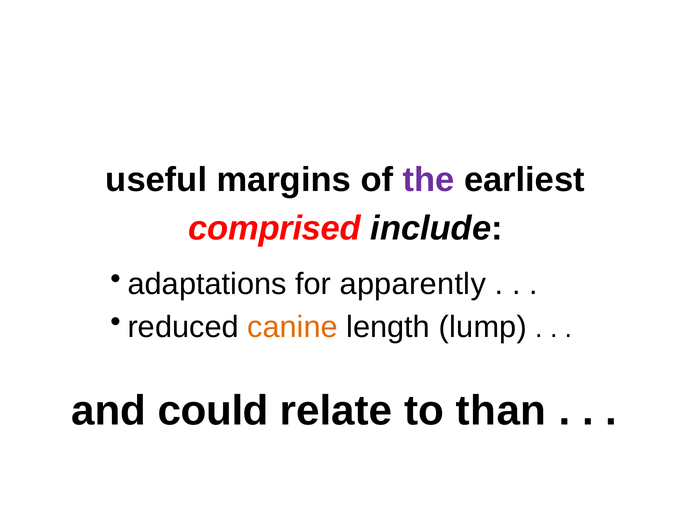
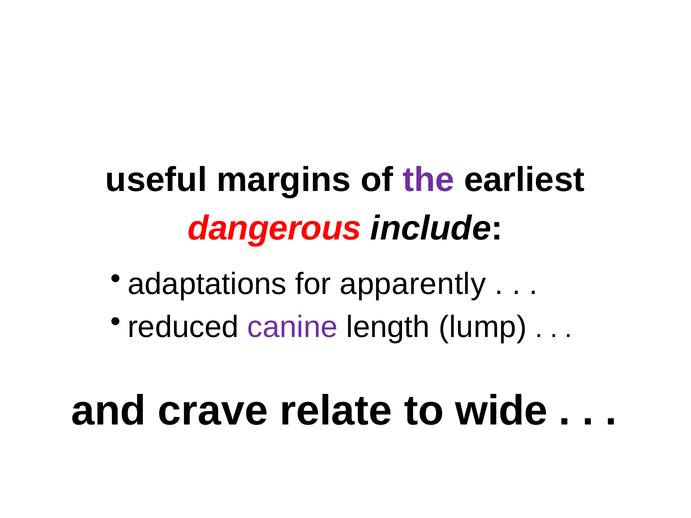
comprised: comprised -> dangerous
canine colour: orange -> purple
could: could -> crave
than: than -> wide
